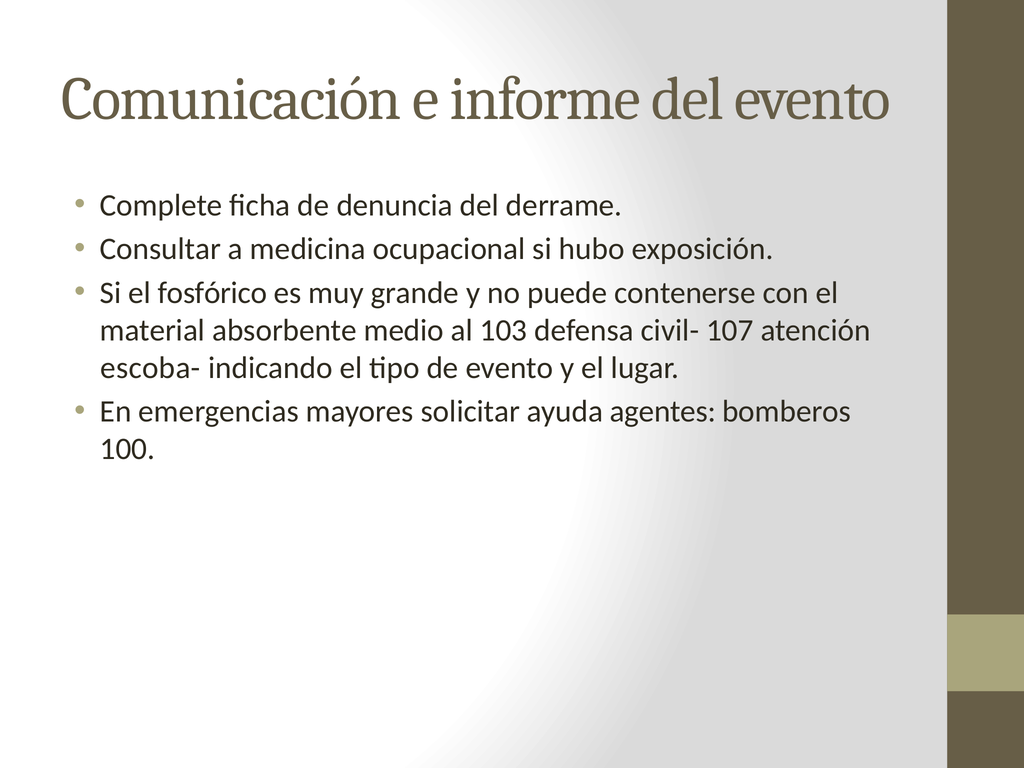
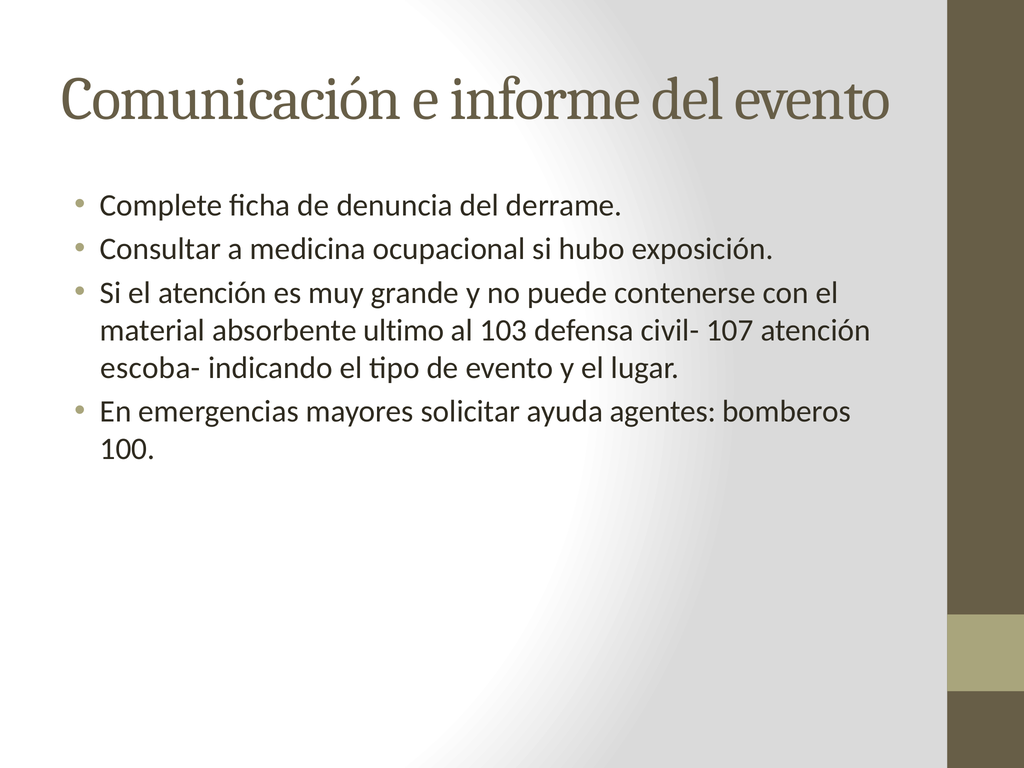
el fosfórico: fosfórico -> atención
medio: medio -> ultimo
